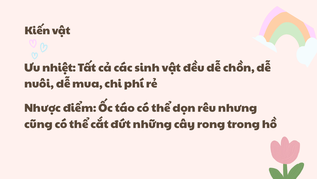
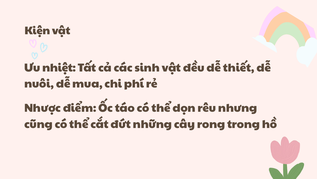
Kiến: Kiến -> Kiện
chồn: chồn -> thiết
